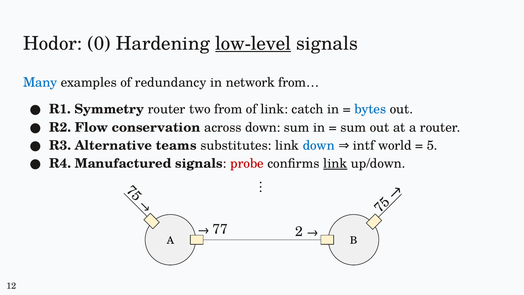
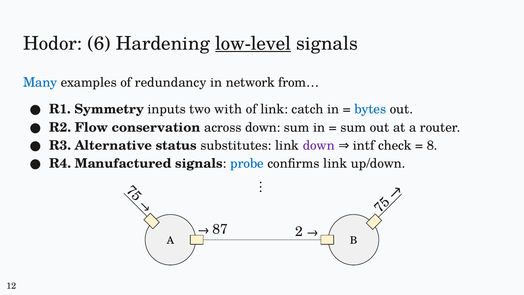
0: 0 -> 6
Symmetry router: router -> inputs
from: from -> with
teams: teams -> status
down at (319, 145) colour: blue -> purple
world: world -> check
5 at (432, 145): 5 -> 8
probe colour: red -> blue
link at (335, 163) underline: present -> none
77: 77 -> 87
